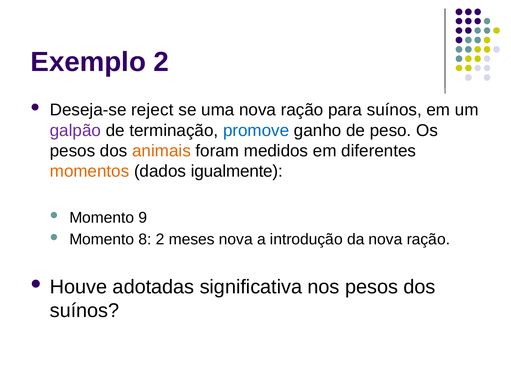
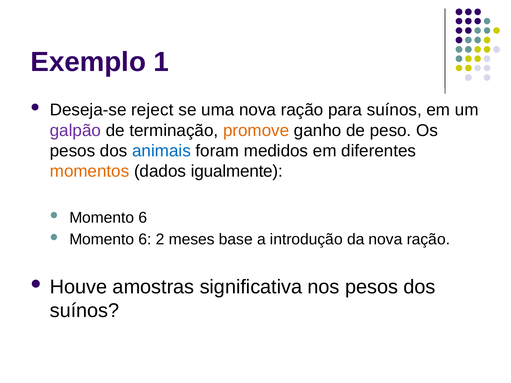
Exemplo 2: 2 -> 1
promove colour: blue -> orange
animais colour: orange -> blue
9 at (143, 218): 9 -> 6
8 at (145, 240): 8 -> 6
meses nova: nova -> base
adotadas: adotadas -> amostras
